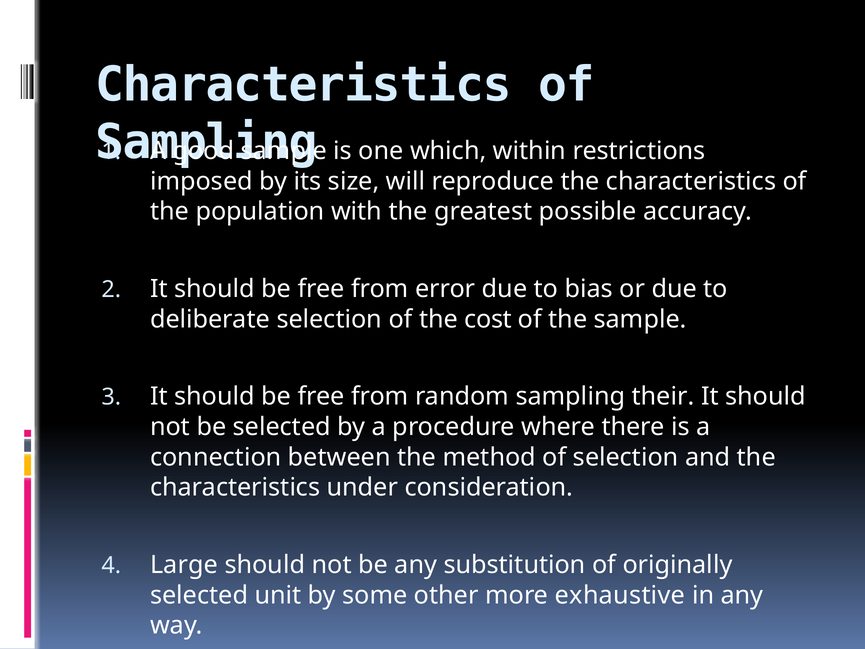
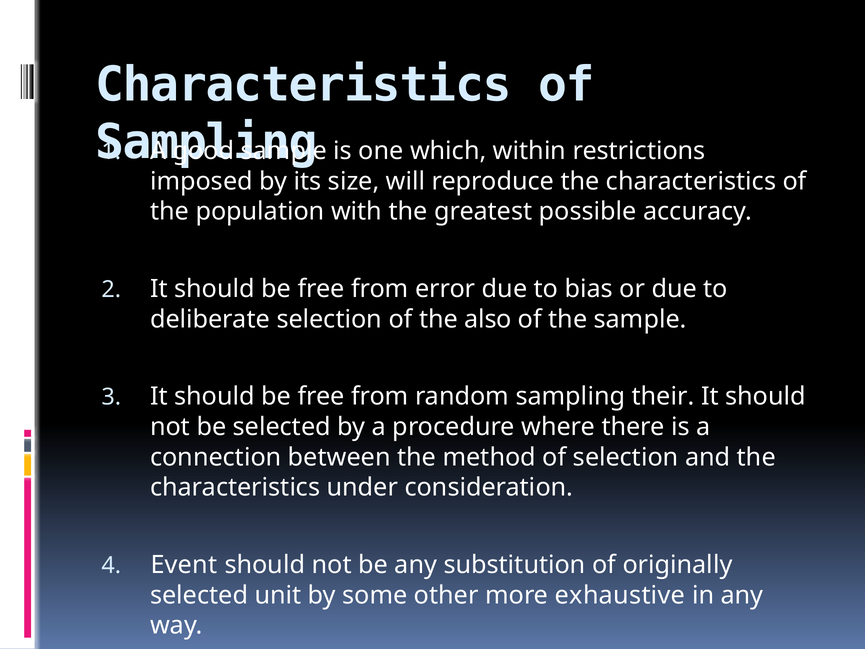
cost: cost -> also
Large: Large -> Event
